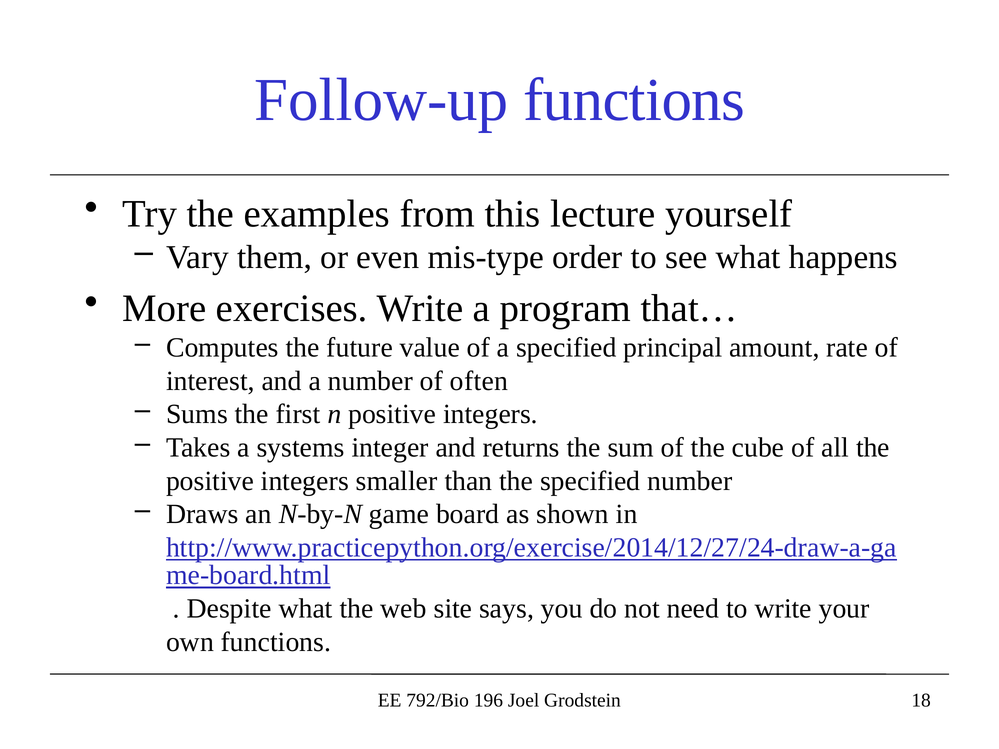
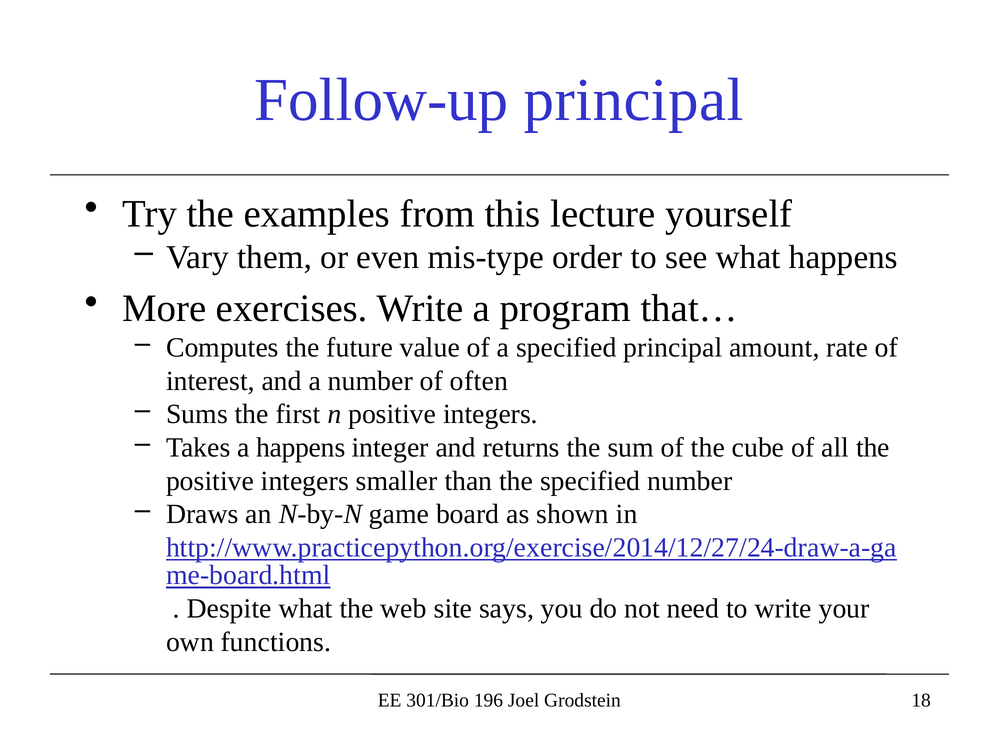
Follow-up functions: functions -> principal
a systems: systems -> happens
792/Bio: 792/Bio -> 301/Bio
